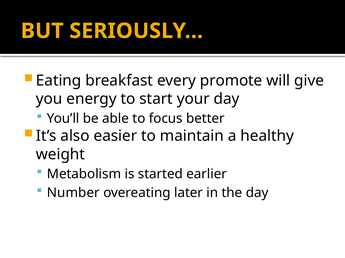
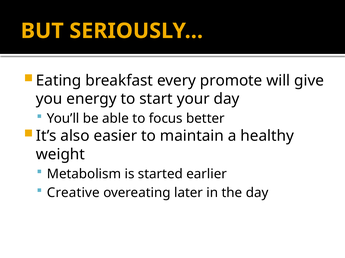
Number: Number -> Creative
